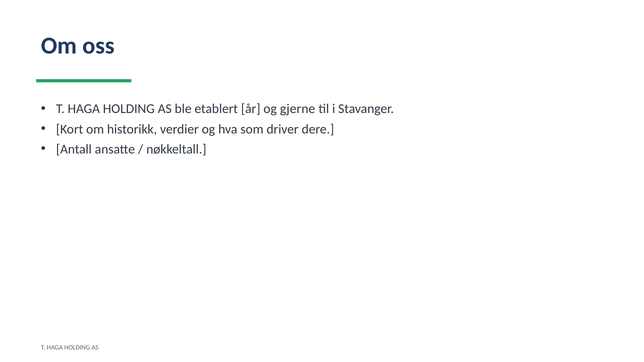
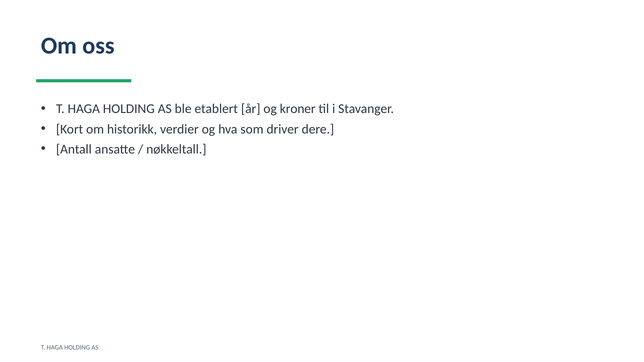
gjerne: gjerne -> kroner
